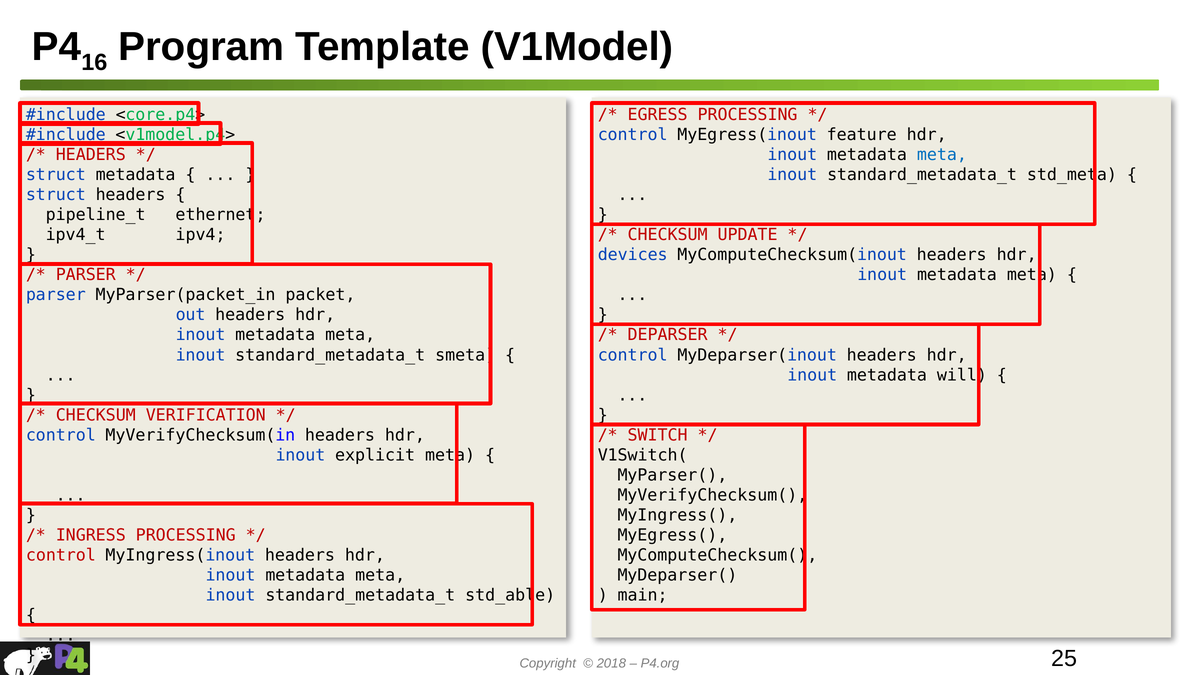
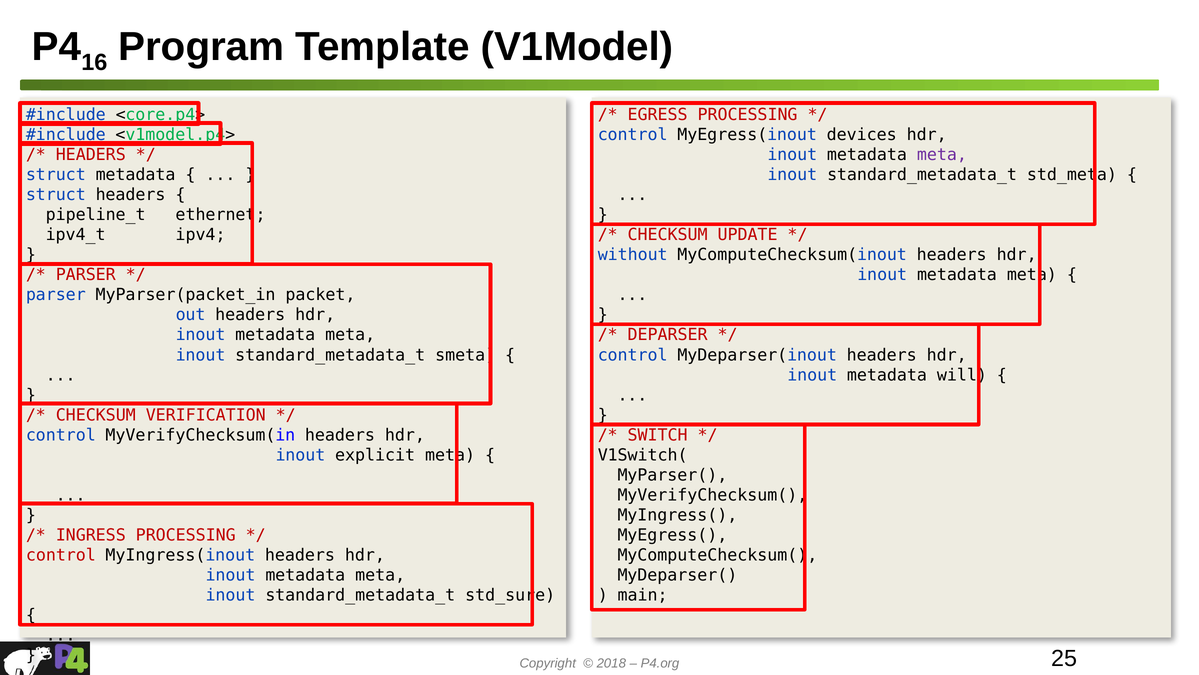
feature: feature -> devices
meta at (942, 155) colour: blue -> purple
devices: devices -> without
std_able: std_able -> std_sure
